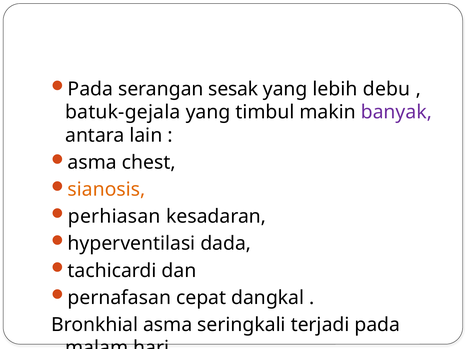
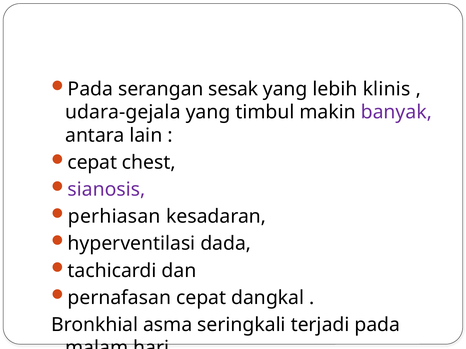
debu: debu -> klinis
batuk-gejala: batuk-gejala -> udara-gejala
asma at (92, 163): asma -> cepat
sianosis colour: orange -> purple
